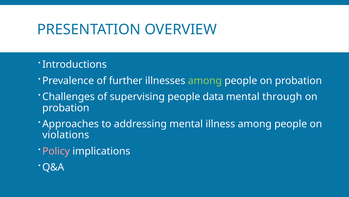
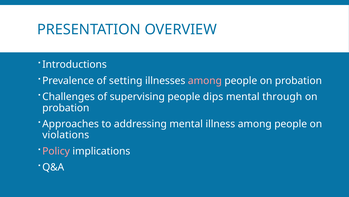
further: further -> setting
among at (205, 80) colour: light green -> pink
data: data -> dips
